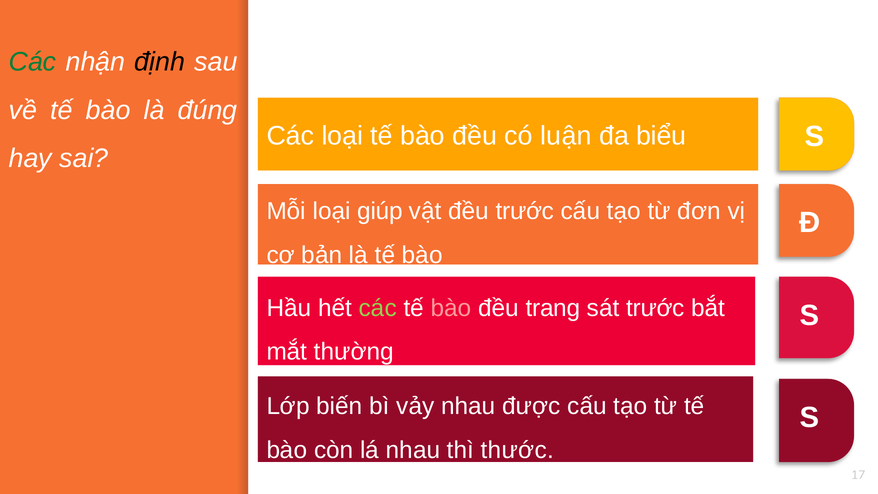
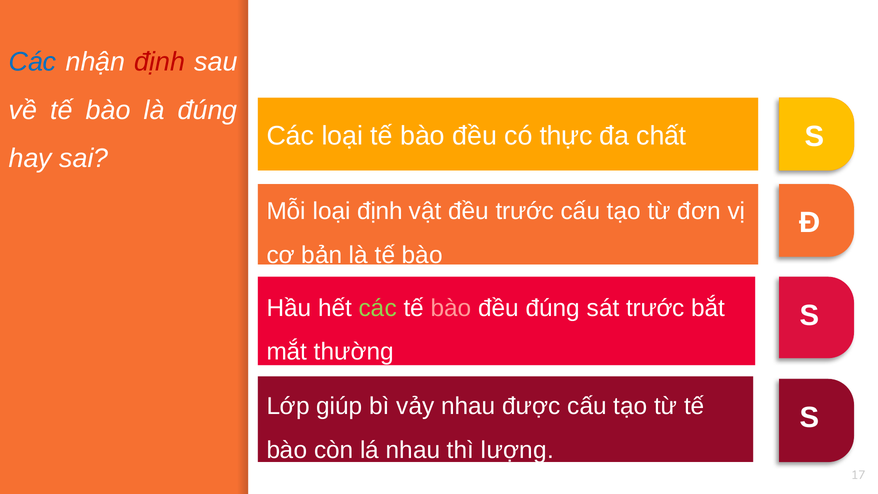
Các at (33, 62) colour: green -> blue
định at (160, 62) colour: black -> red
luận: luận -> thực
biểu: biểu -> chất
loại giúp: giúp -> định
đều trang: trang -> đúng
biến: biến -> giúp
thước: thước -> lượng
